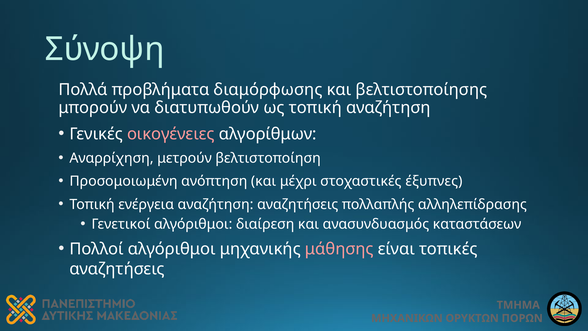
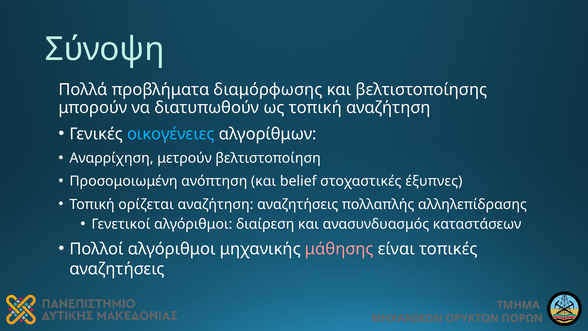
οικογένειες colour: pink -> light blue
μέχρι: μέχρι -> belief
ενέργεια: ενέργεια -> ορίζεται
